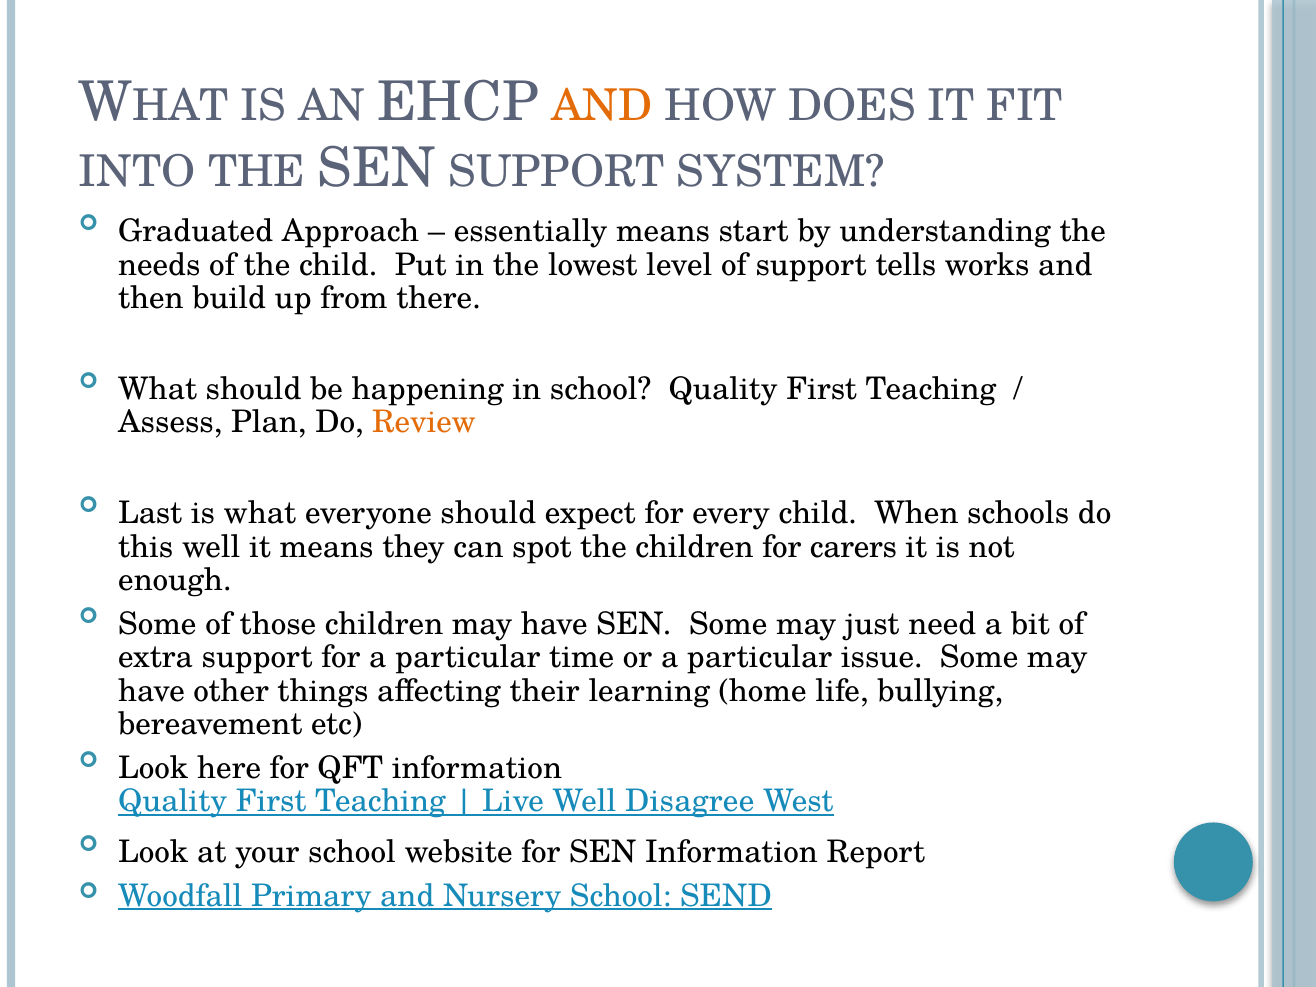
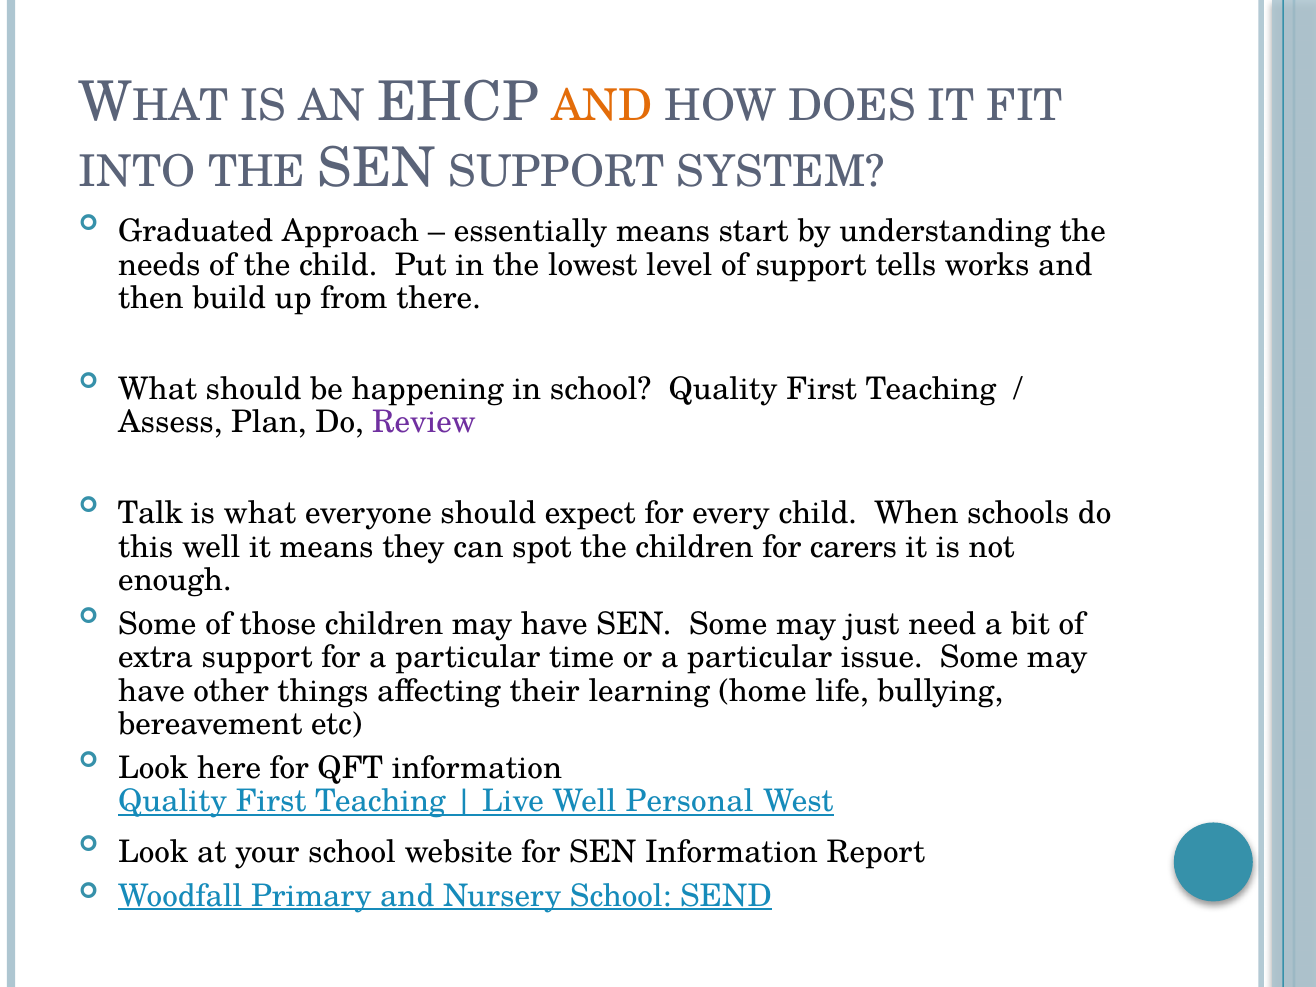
Review colour: orange -> purple
Last: Last -> Talk
Disagree: Disagree -> Personal
